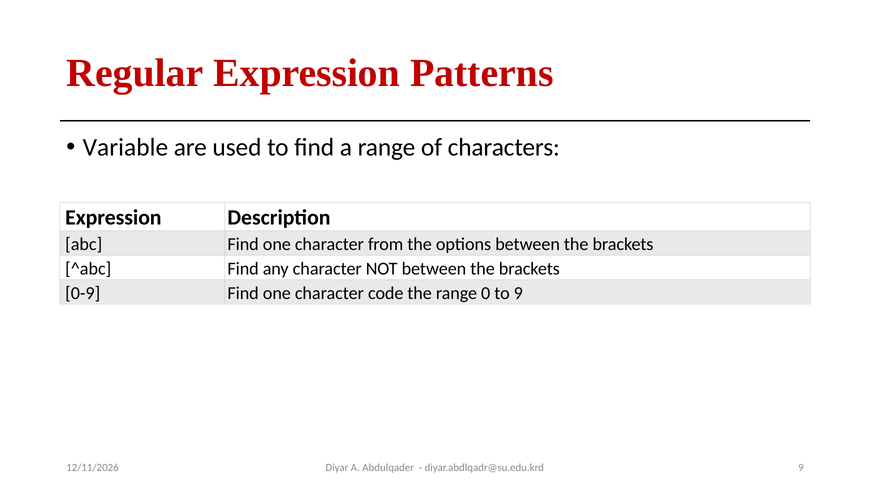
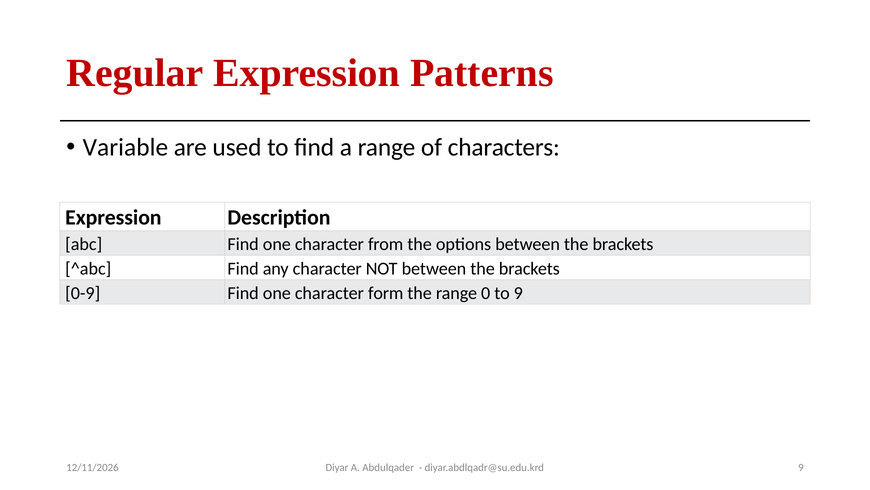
code: code -> form
